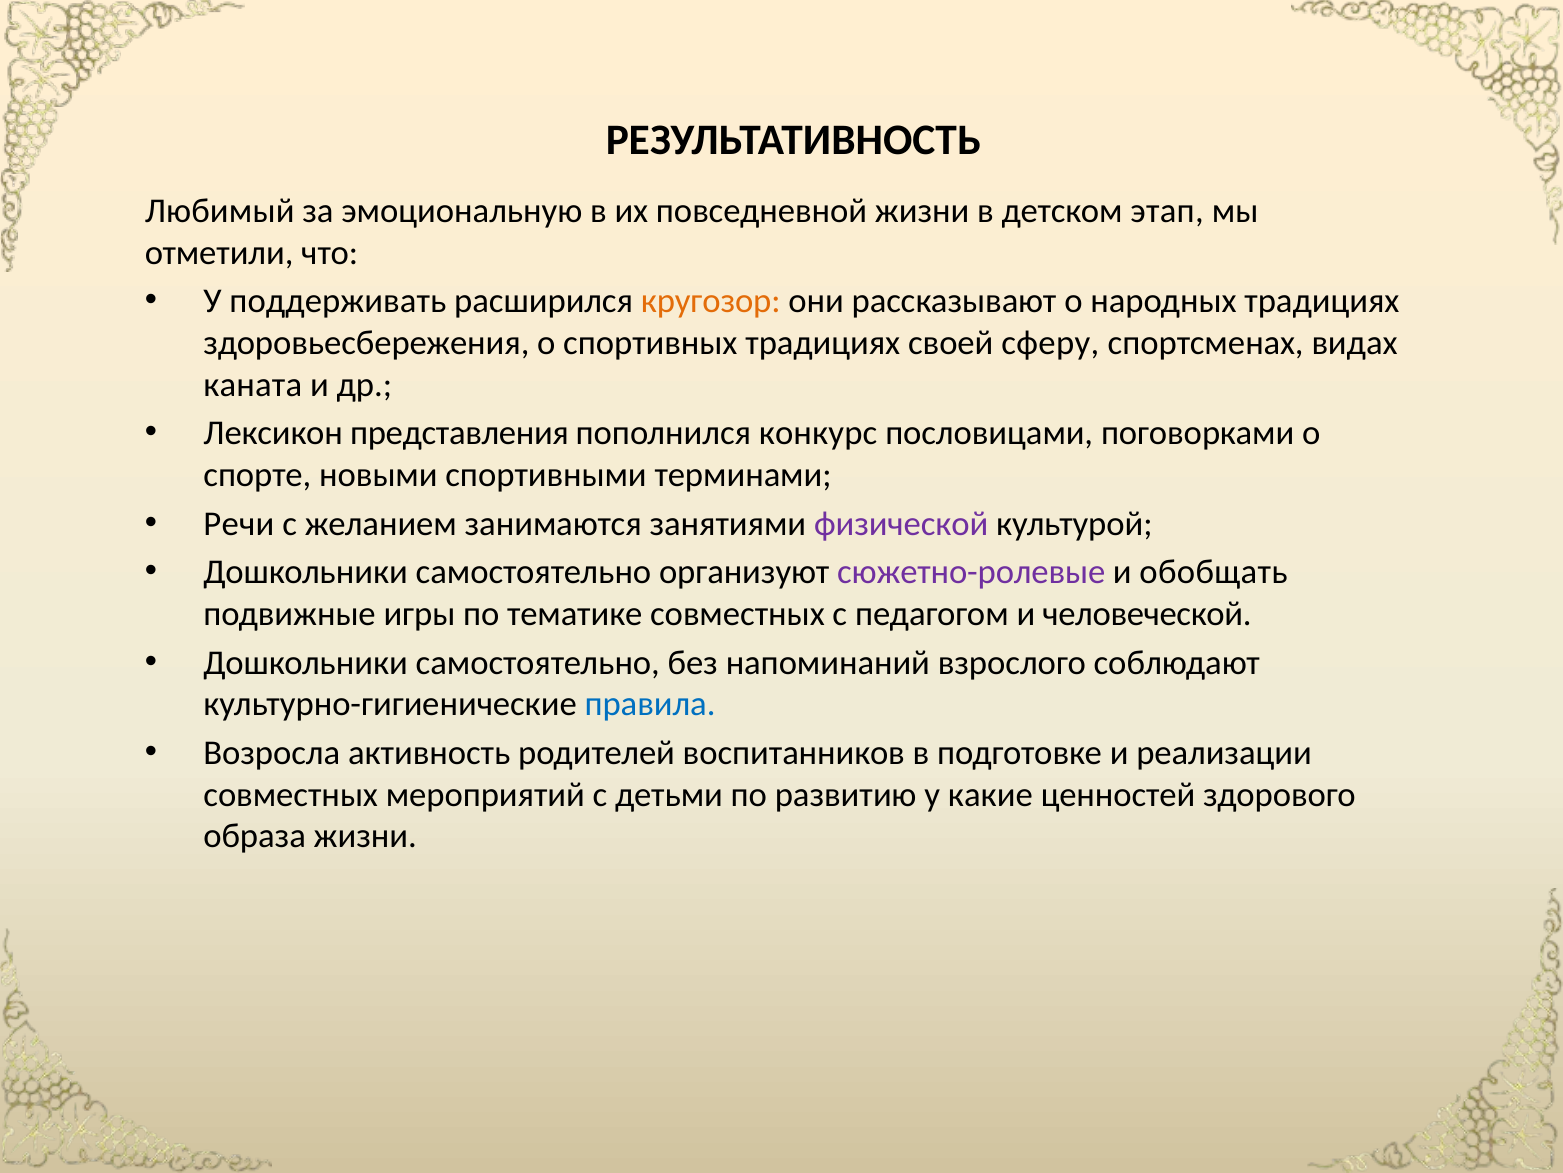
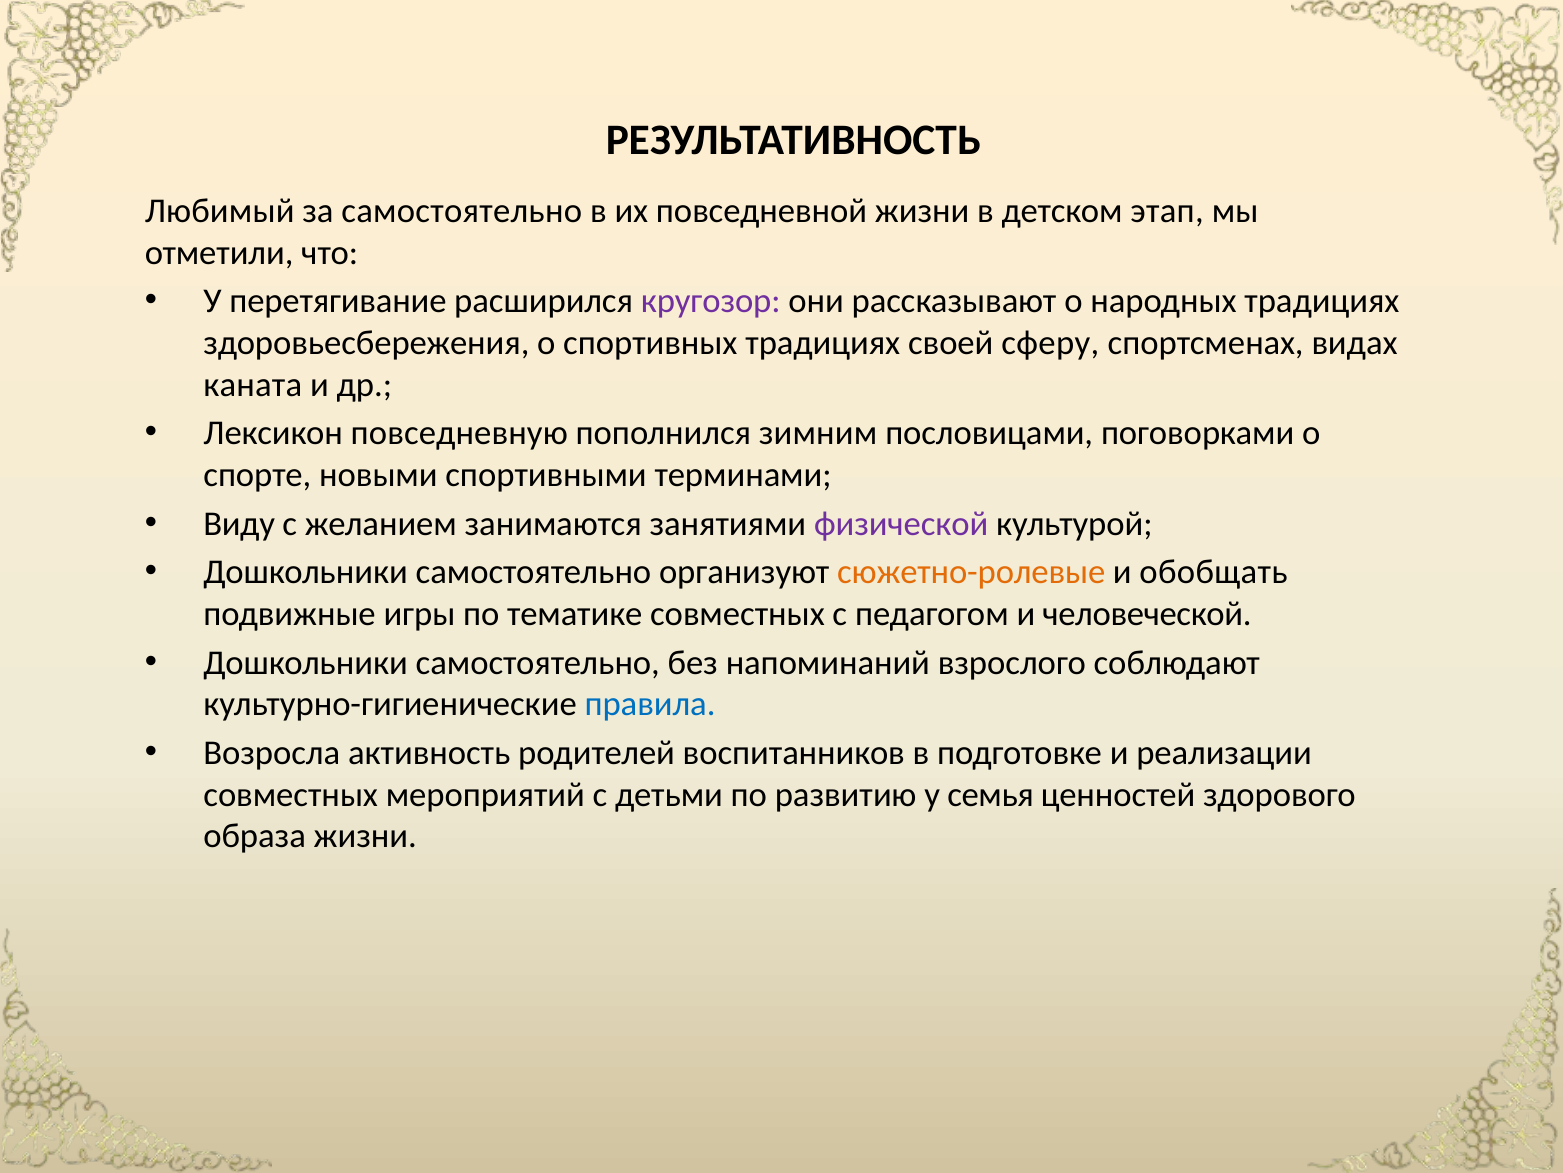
за эмоциональную: эмоциональную -> самостоятельно
поддерживать: поддерживать -> перетягивание
кругозор colour: orange -> purple
представления: представления -> повседневную
конкурс: конкурс -> зимним
Речи: Речи -> Виду
сюжетно-ролевые colour: purple -> orange
какие: какие -> семья
